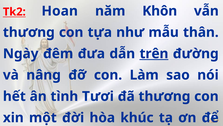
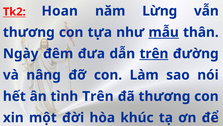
Khôn: Khôn -> Lừng
mẫu underline: none -> present
tình Tươi: Tươi -> Trên
